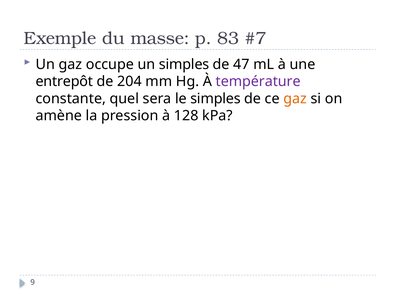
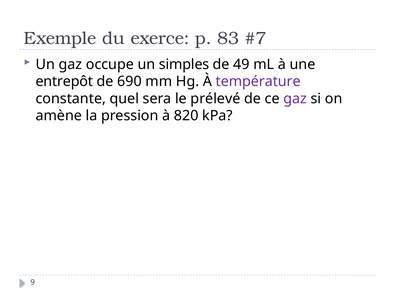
masse: masse -> exerce
47: 47 -> 49
204: 204 -> 690
le simples: simples -> prélevé
gaz at (295, 99) colour: orange -> purple
128: 128 -> 820
